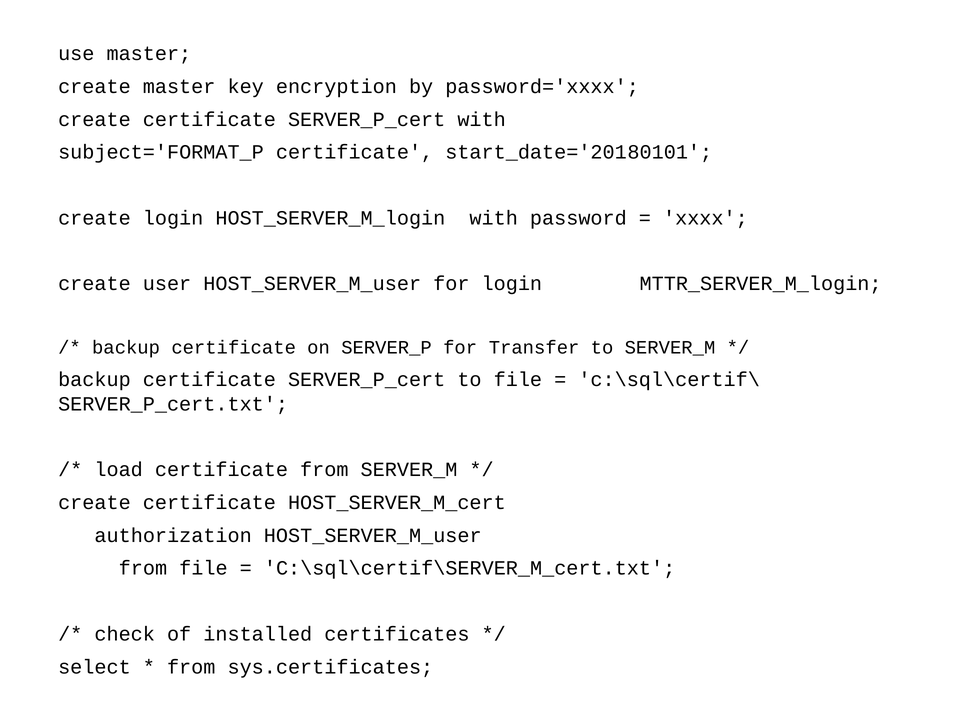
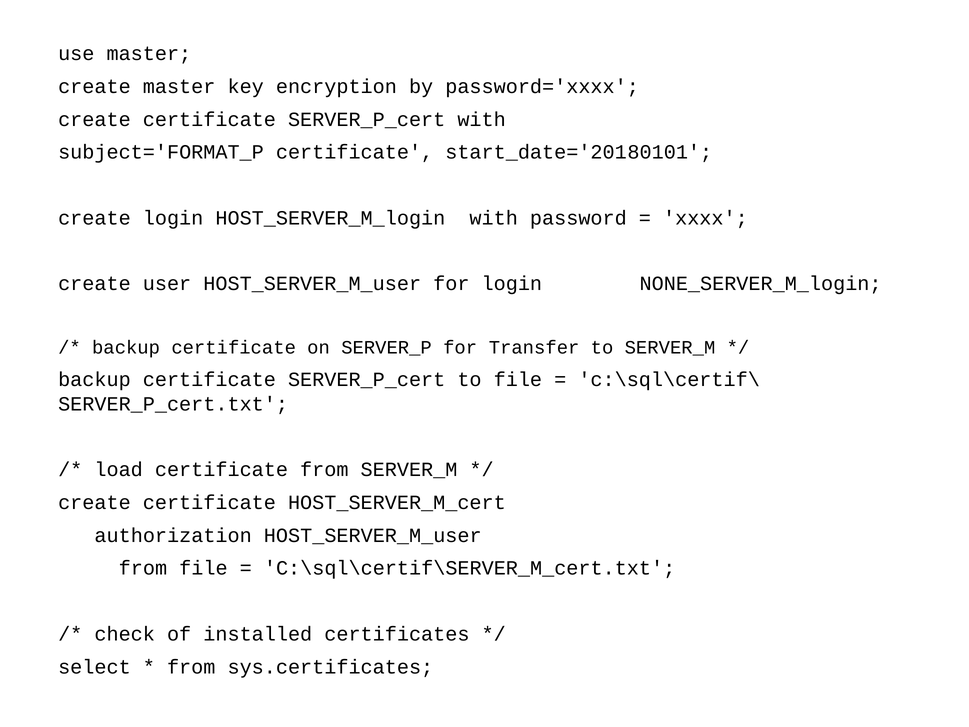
MTTR_SERVER_M_login: MTTR_SERVER_M_login -> NONE_SERVER_M_login
